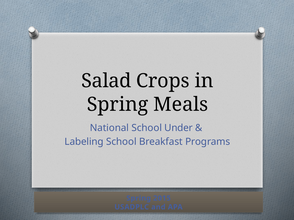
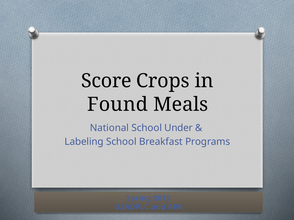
Salad: Salad -> Score
Spring at (118, 105): Spring -> Found
